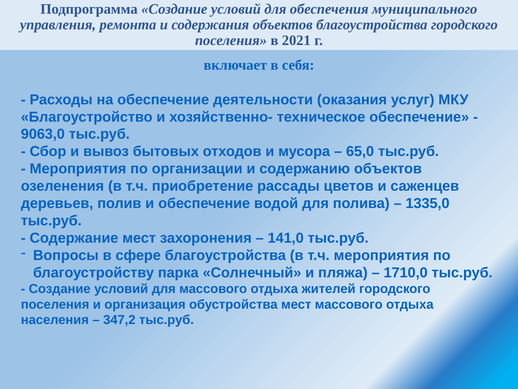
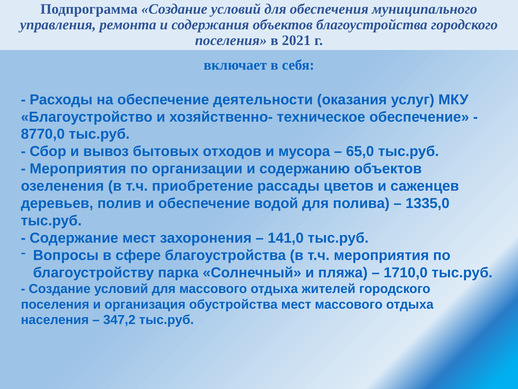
9063,0: 9063,0 -> 8770,0
